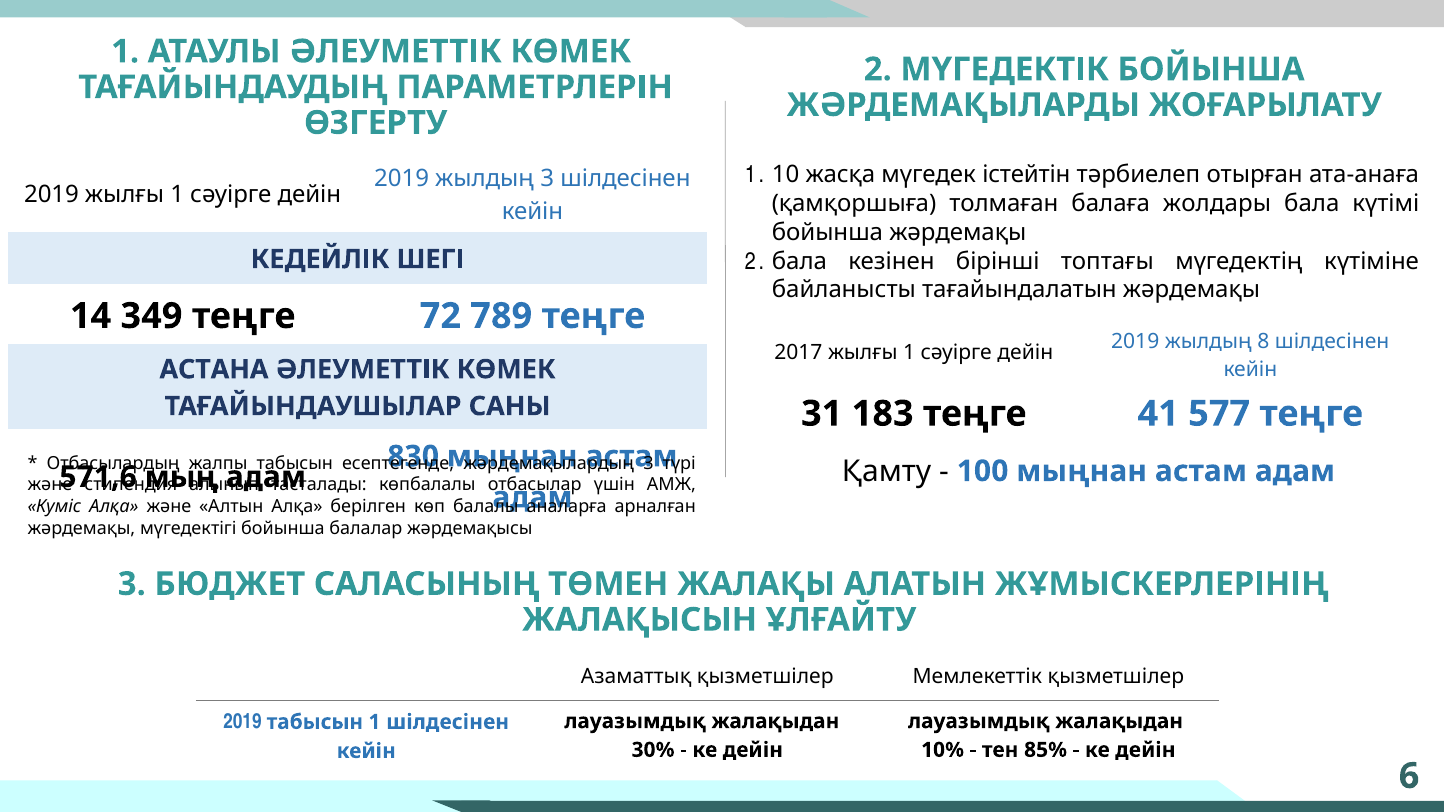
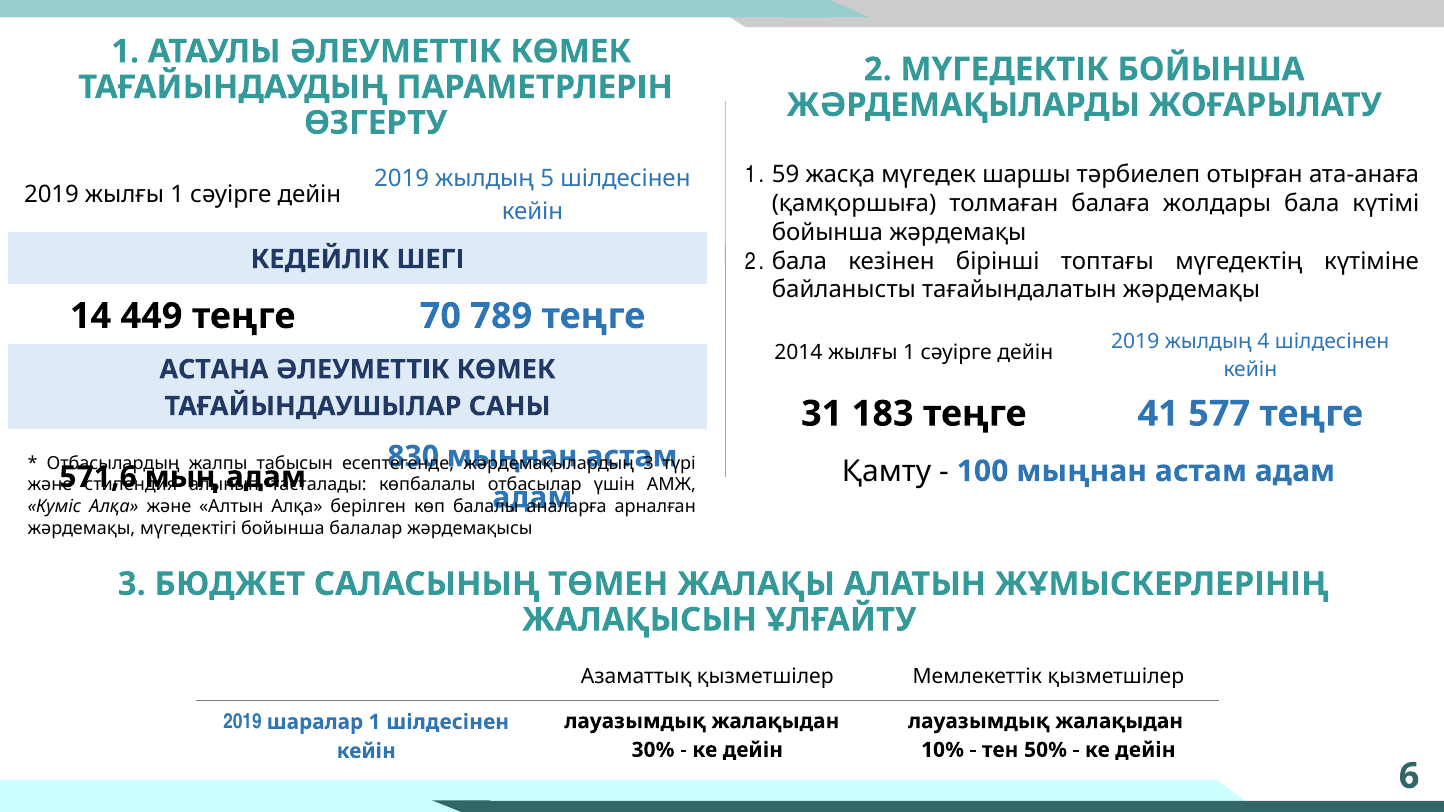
10: 10 -> 59
істейтін: істейтін -> шаршы
жылдың 3: 3 -> 5
349: 349 -> 449
72: 72 -> 70
8: 8 -> 4
2017: 2017 -> 2014
2019 табысын: табысын -> шаралар
85%: 85% -> 50%
